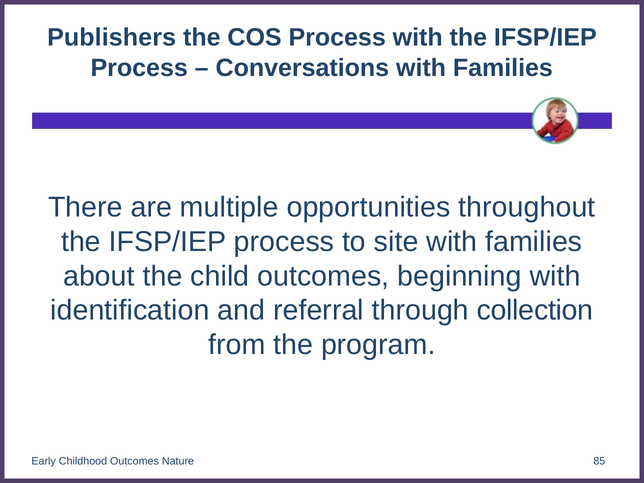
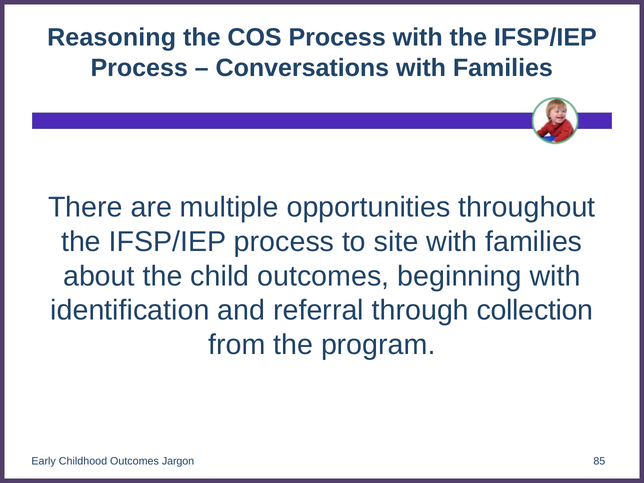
Publishers: Publishers -> Reasoning
Nature: Nature -> Jargon
